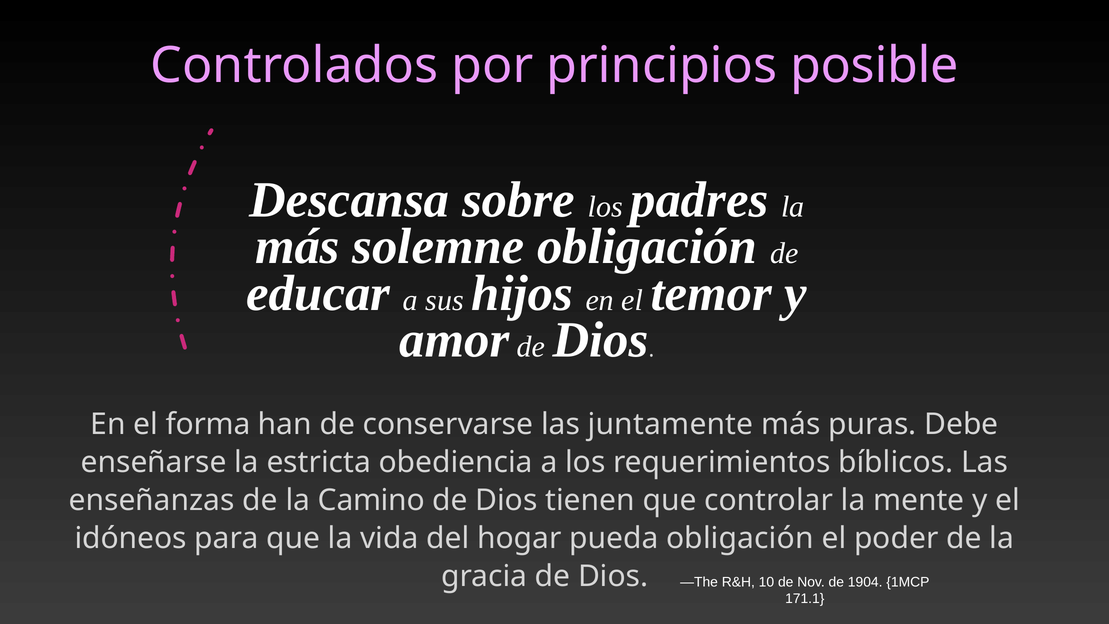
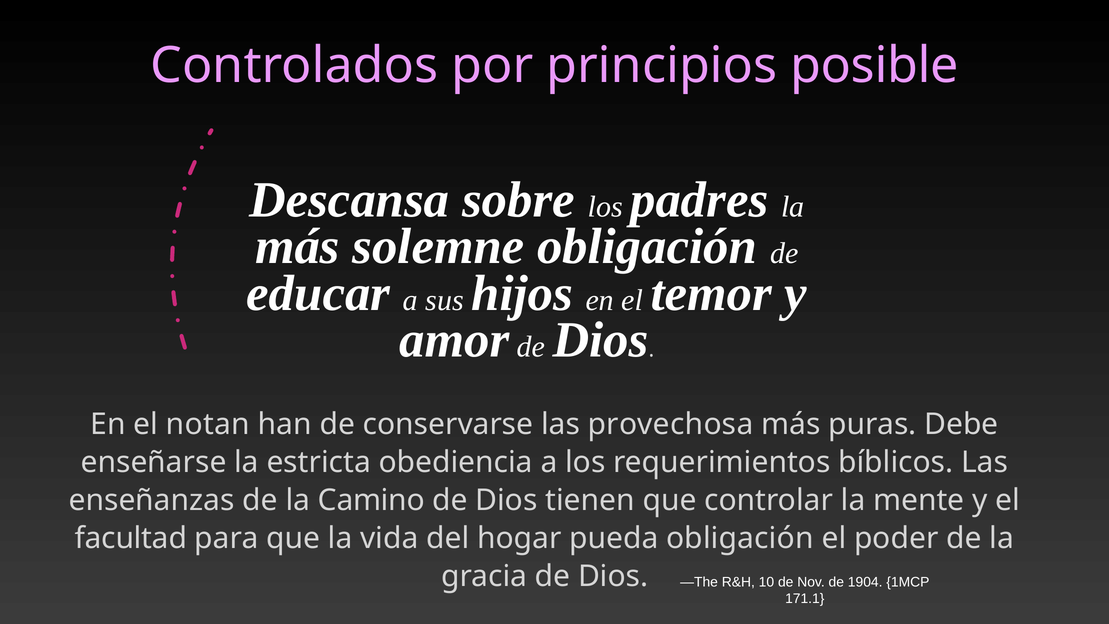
forma: forma -> notan
juntamente: juntamente -> provechosa
idóneos: idóneos -> facultad
